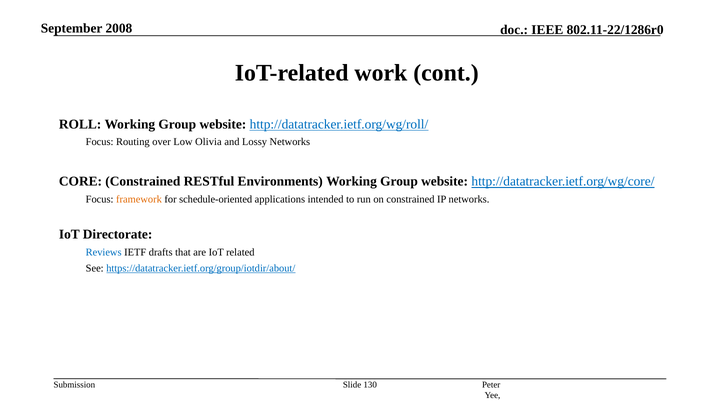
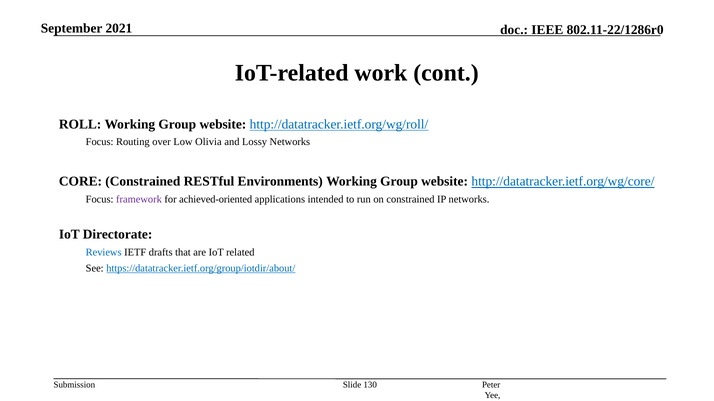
2008: 2008 -> 2021
framework colour: orange -> purple
schedule-oriented: schedule-oriented -> achieved-oriented
